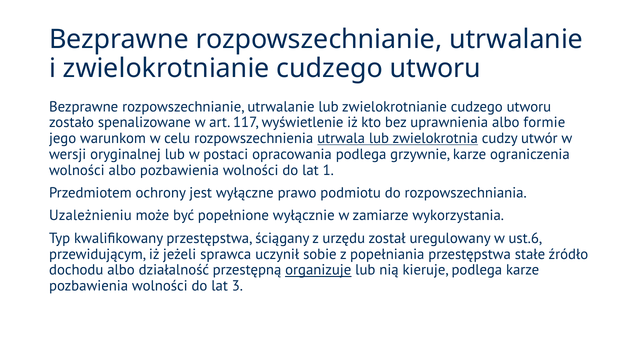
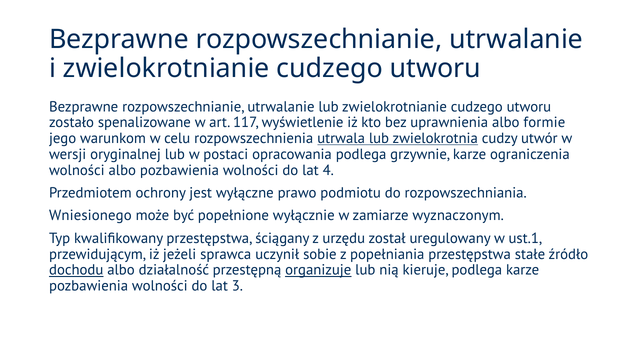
1: 1 -> 4
Uzależnieniu: Uzależnieniu -> Wniesionego
wykorzystania: wykorzystania -> wyznaczonym
ust.6: ust.6 -> ust.1
dochodu underline: none -> present
